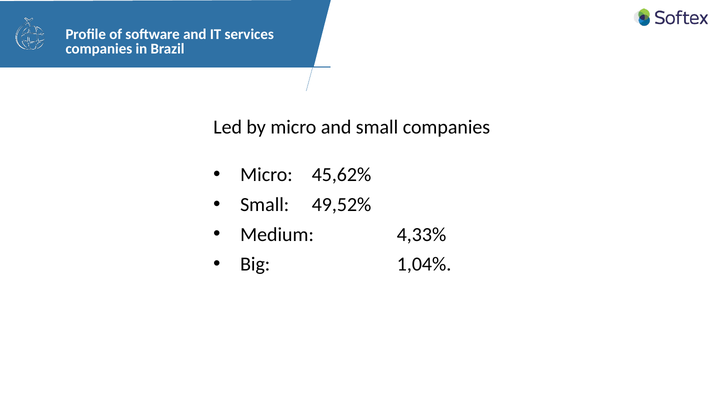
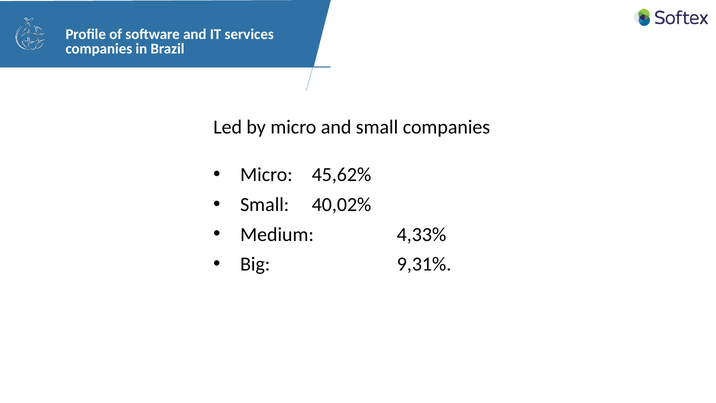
49,52%: 49,52% -> 40,02%
1,04%: 1,04% -> 9,31%
